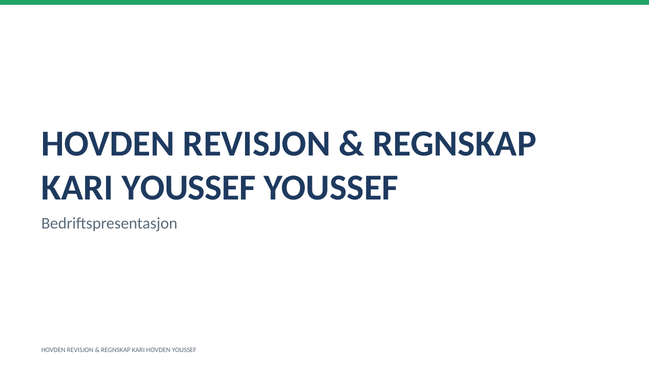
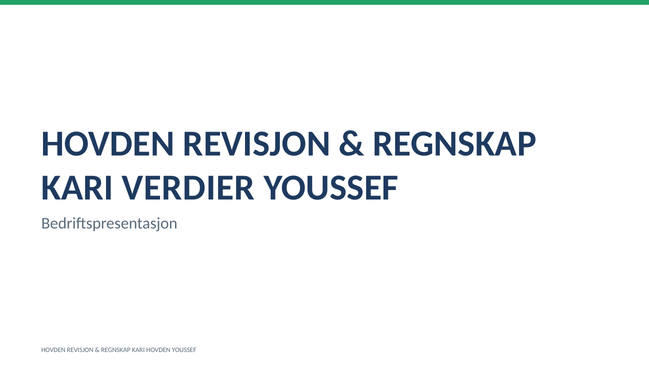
KARI YOUSSEF: YOUSSEF -> VERDIER
